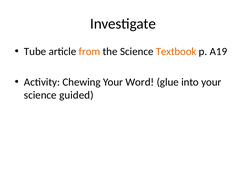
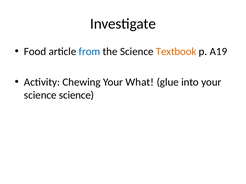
Tube: Tube -> Food
from colour: orange -> blue
Word: Word -> What
science guided: guided -> science
